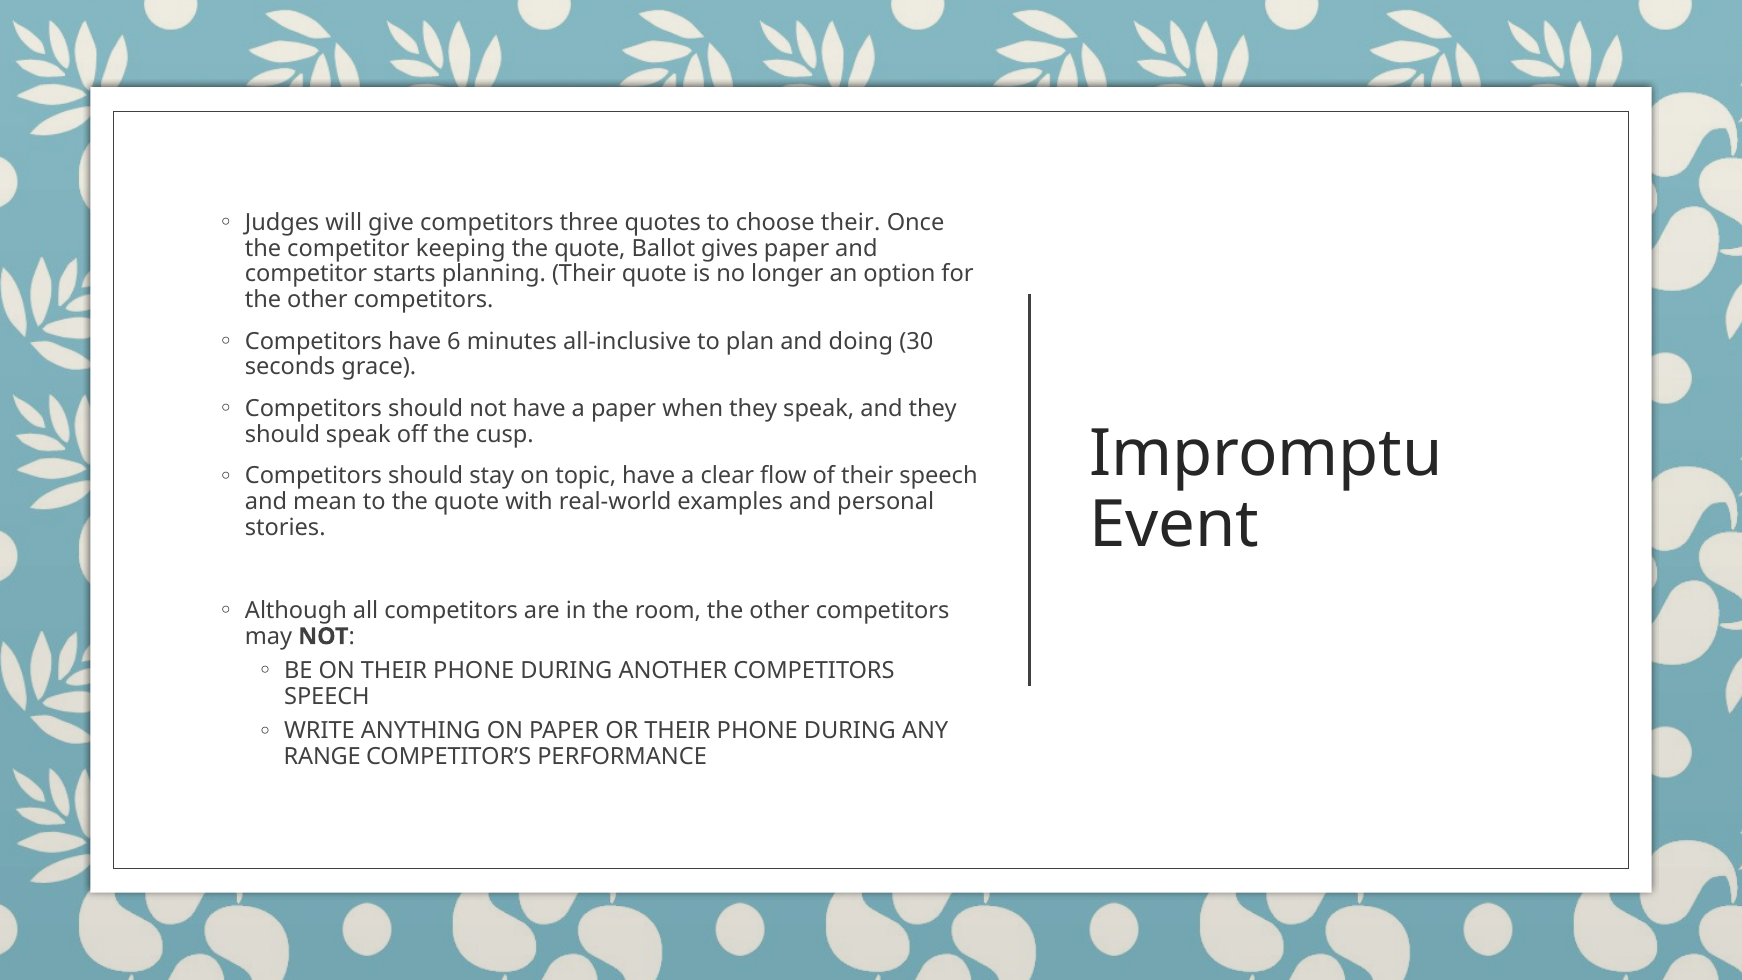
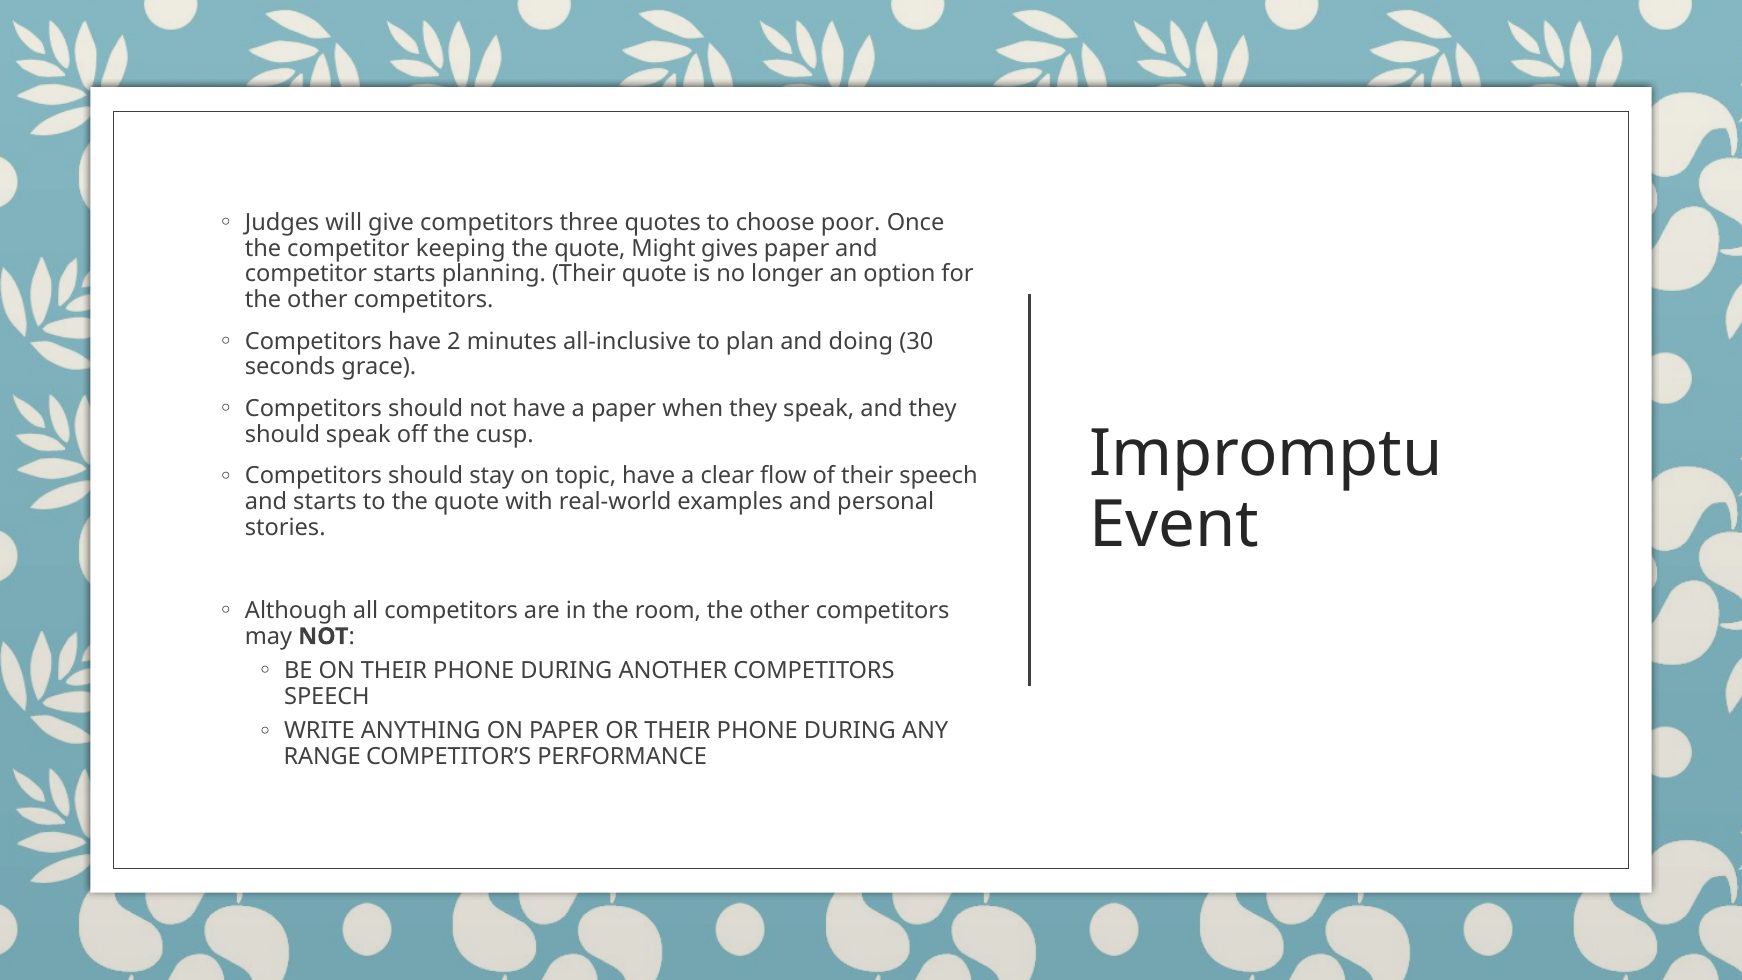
choose their: their -> poor
Ballot: Ballot -> Might
6: 6 -> 2
and mean: mean -> starts
